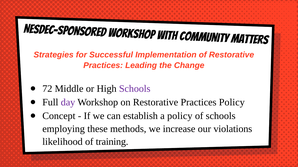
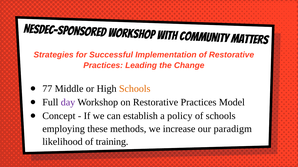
72: 72 -> 77
Schools at (135, 89) colour: purple -> orange
Practices Policy: Policy -> Model
violations: violations -> paradigm
